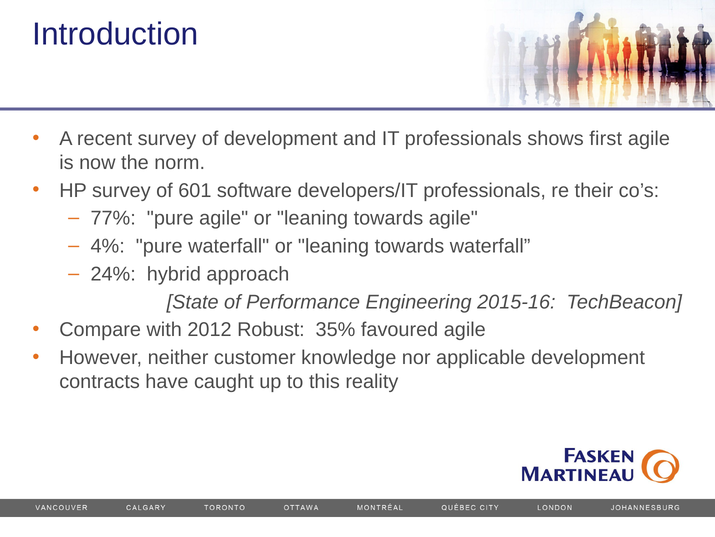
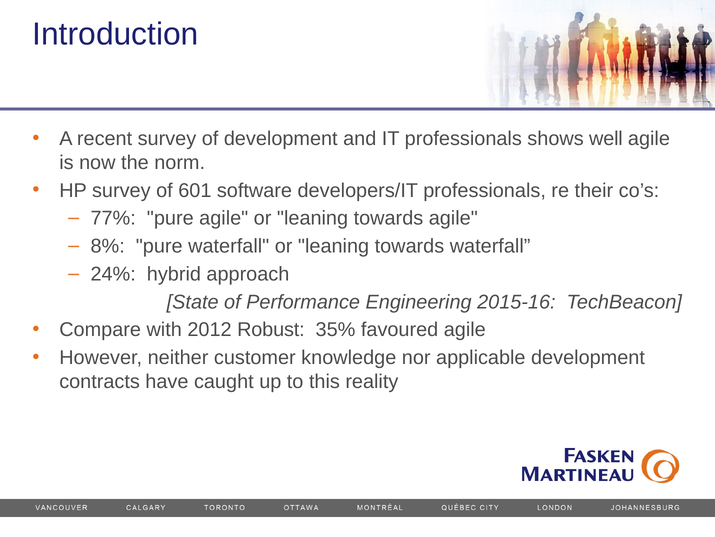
first: first -> well
4%: 4% -> 8%
